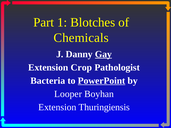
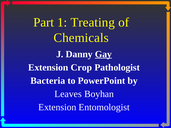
Blotches: Blotches -> Treating
PowerPoint underline: present -> none
Looper: Looper -> Leaves
Thuringiensis: Thuringiensis -> Entomologist
